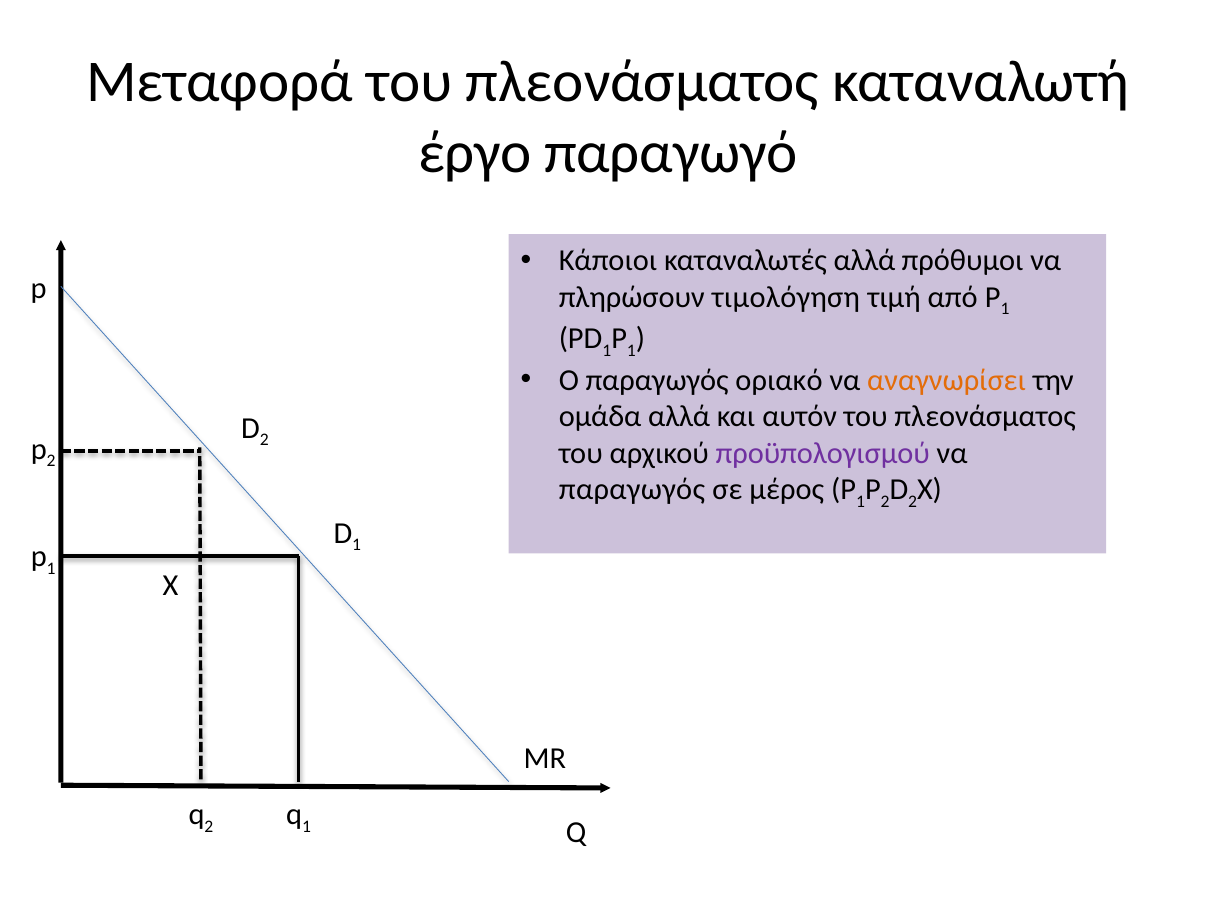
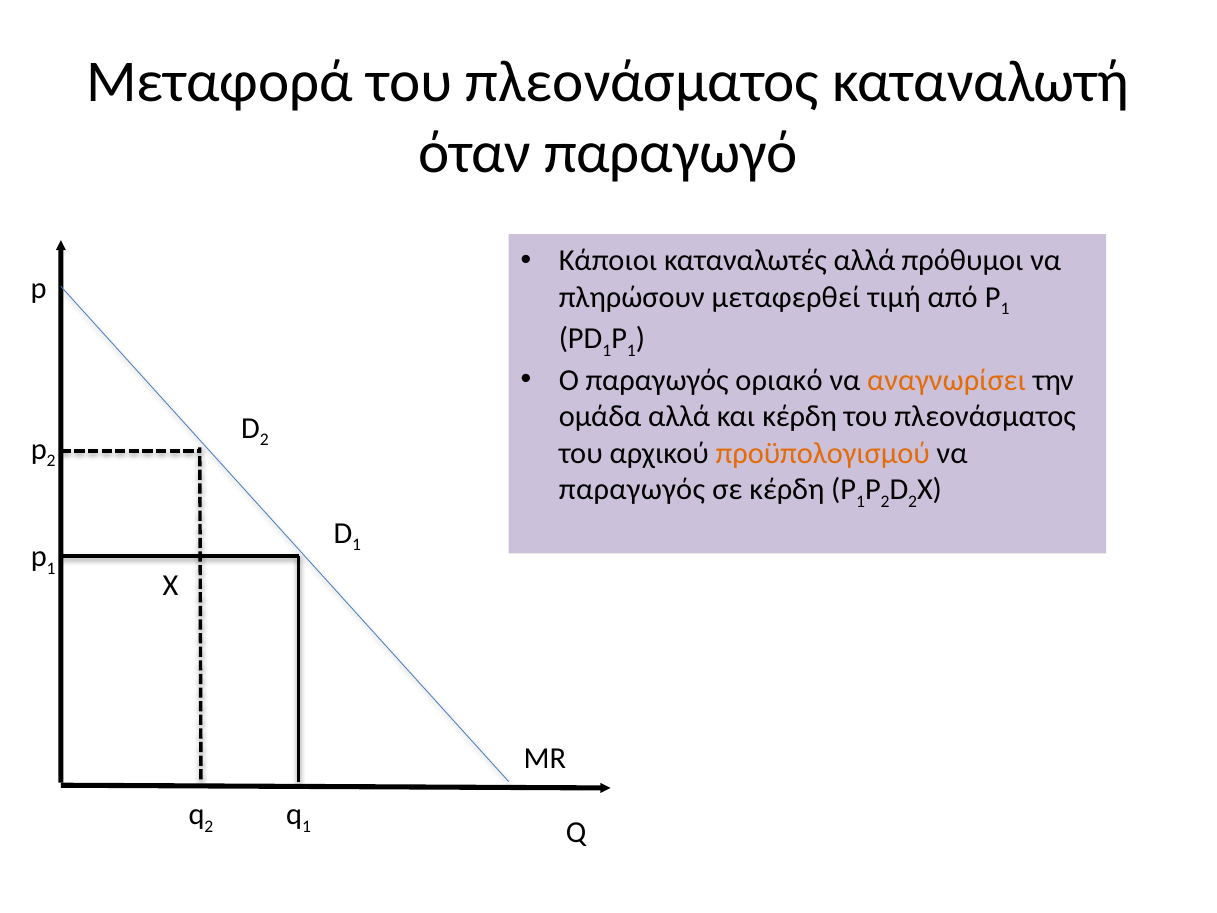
έργο: έργο -> όταν
τιμολόγηση: τιμολόγηση -> μεταφερθεί
και αυτόν: αυτόν -> κέρδη
προϋπολογισμού colour: purple -> orange
σε μέρος: μέρος -> κέρδη
